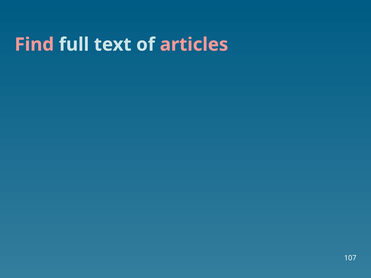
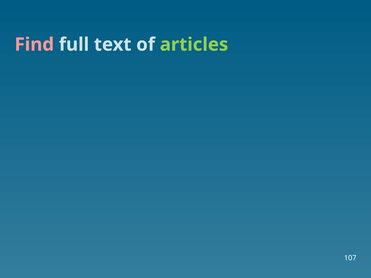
articles colour: pink -> light green
